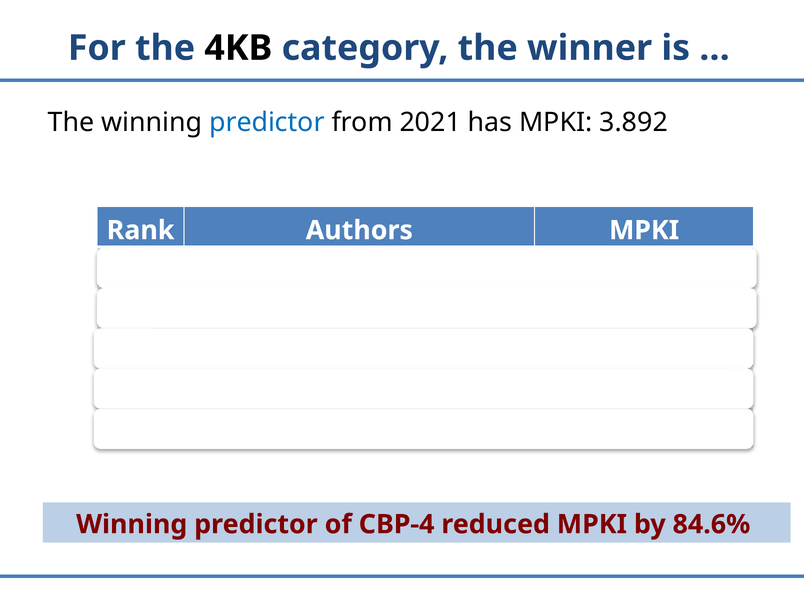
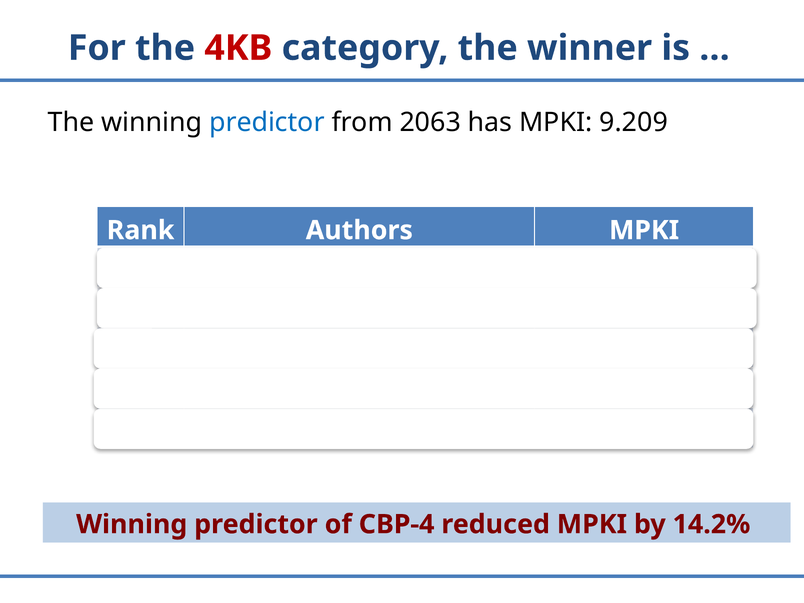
4KB colour: black -> red
2021: 2021 -> 2063
3.892: 3.892 -> 9.209
84.6%: 84.6% -> 14.2%
